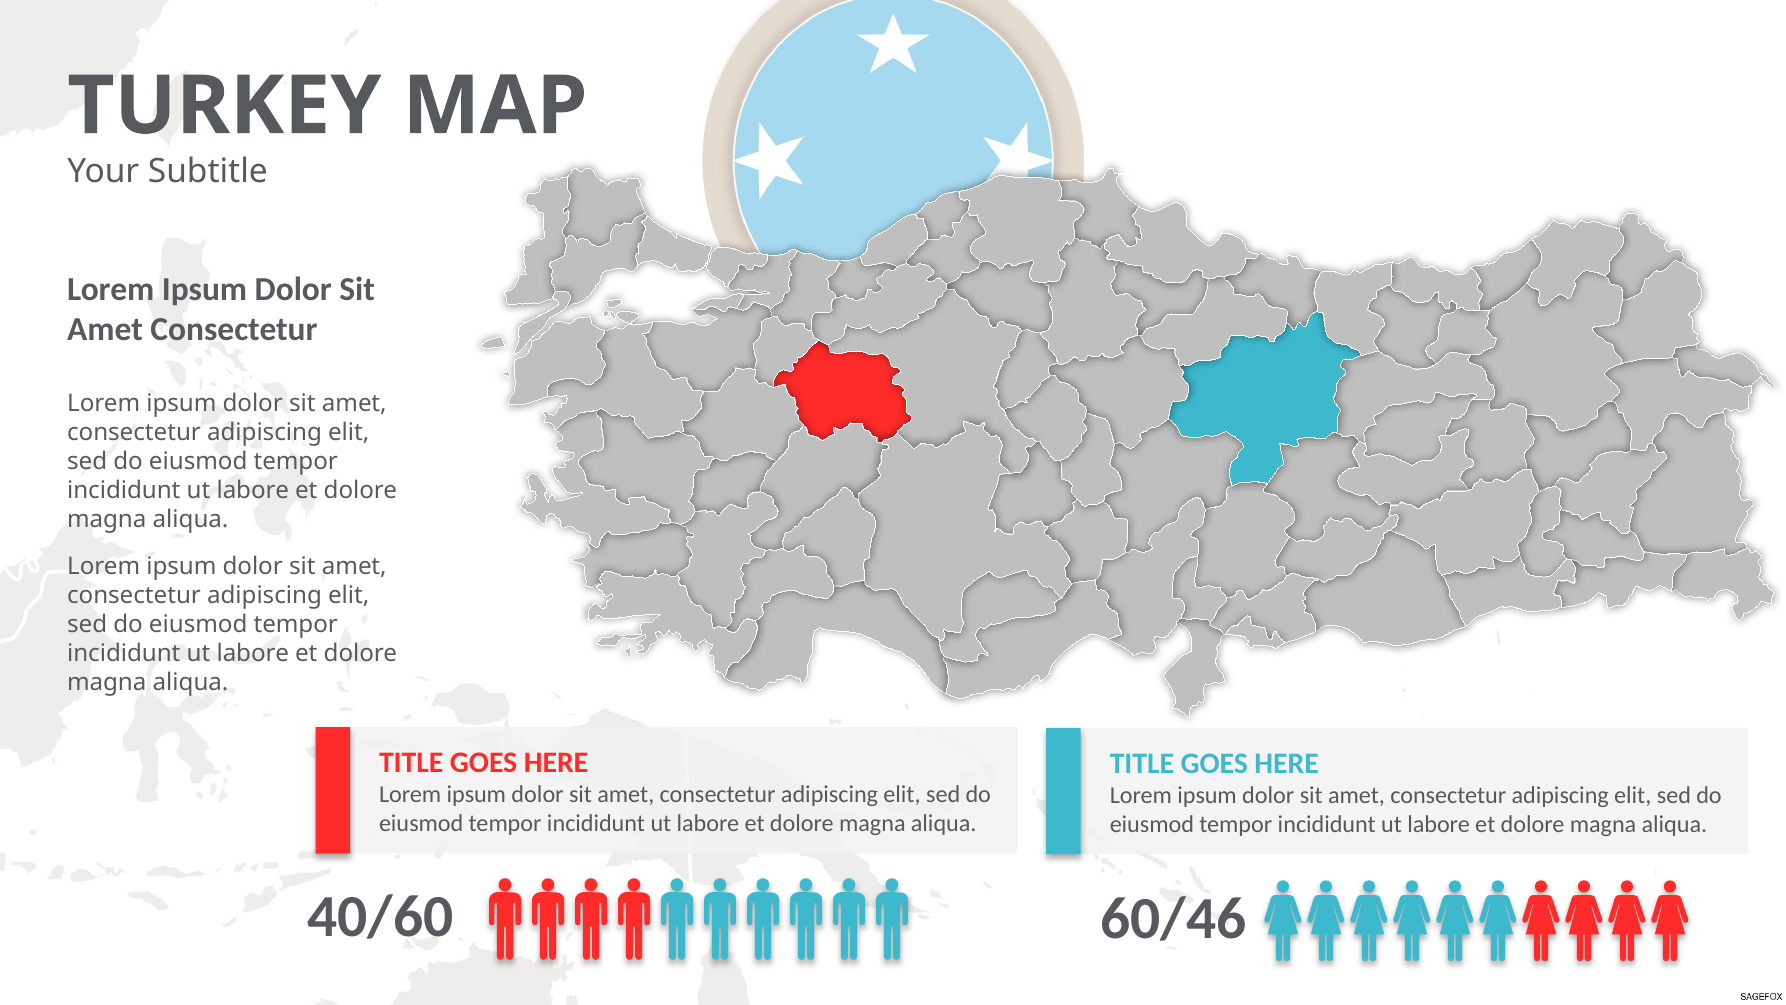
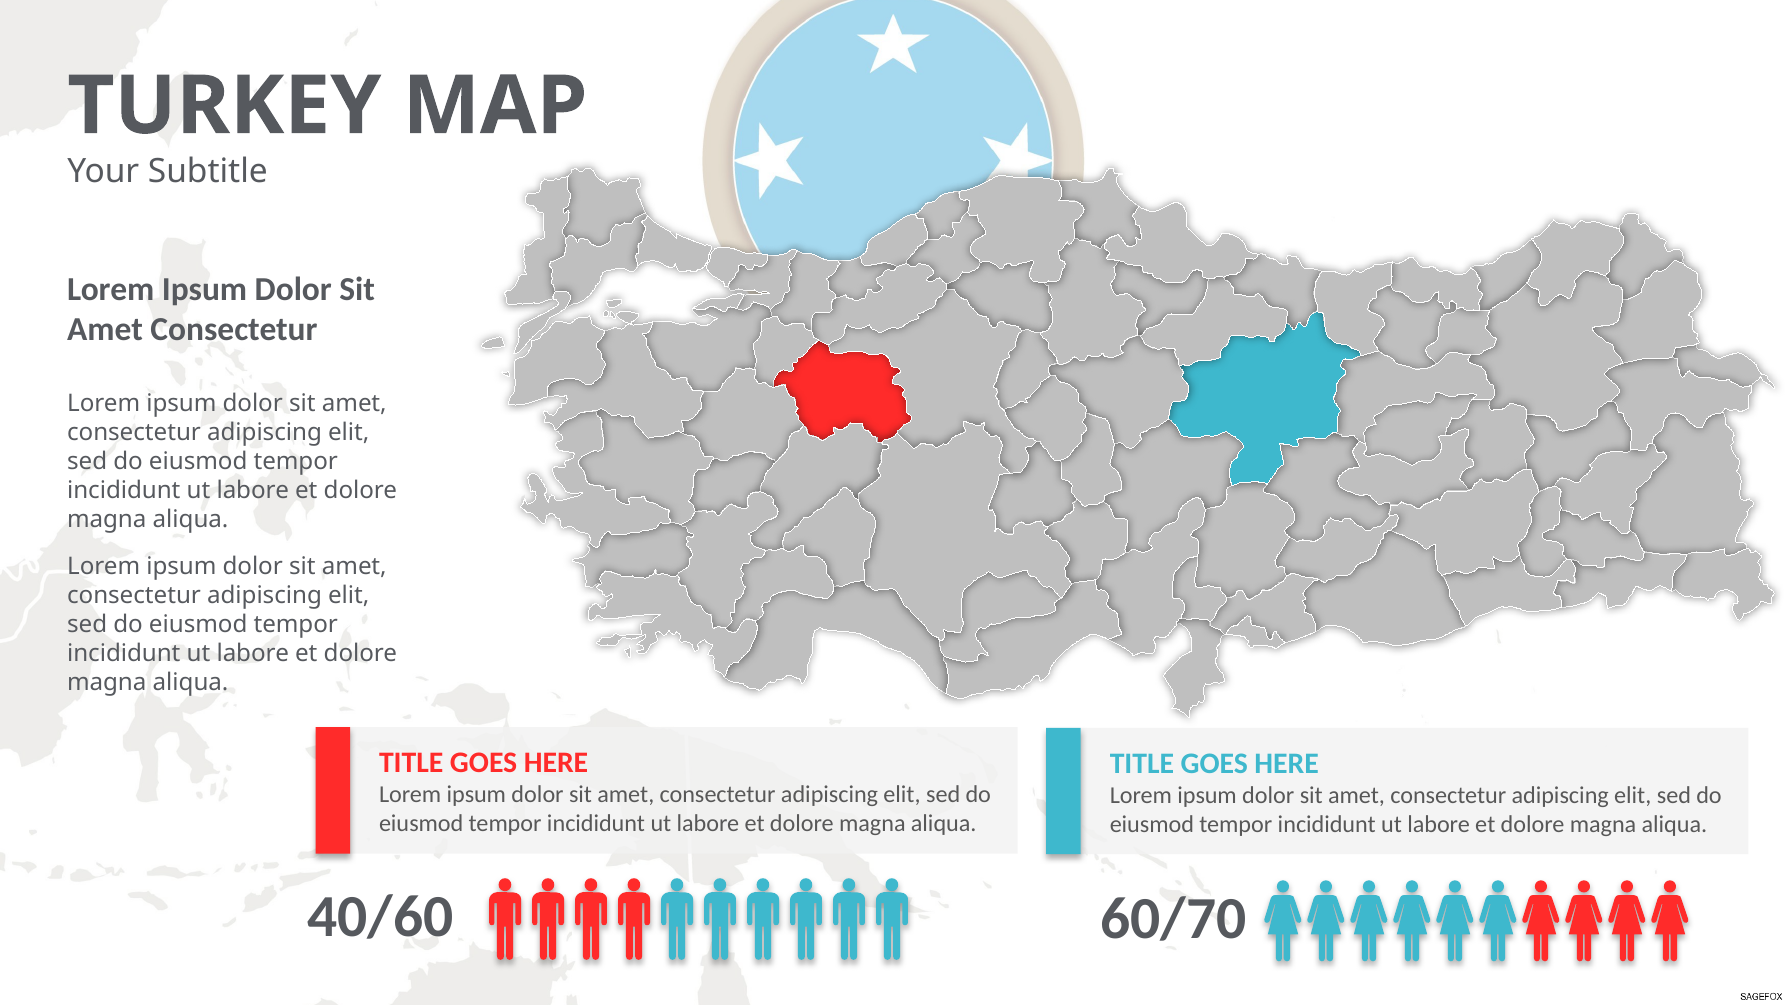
60/46: 60/46 -> 60/70
